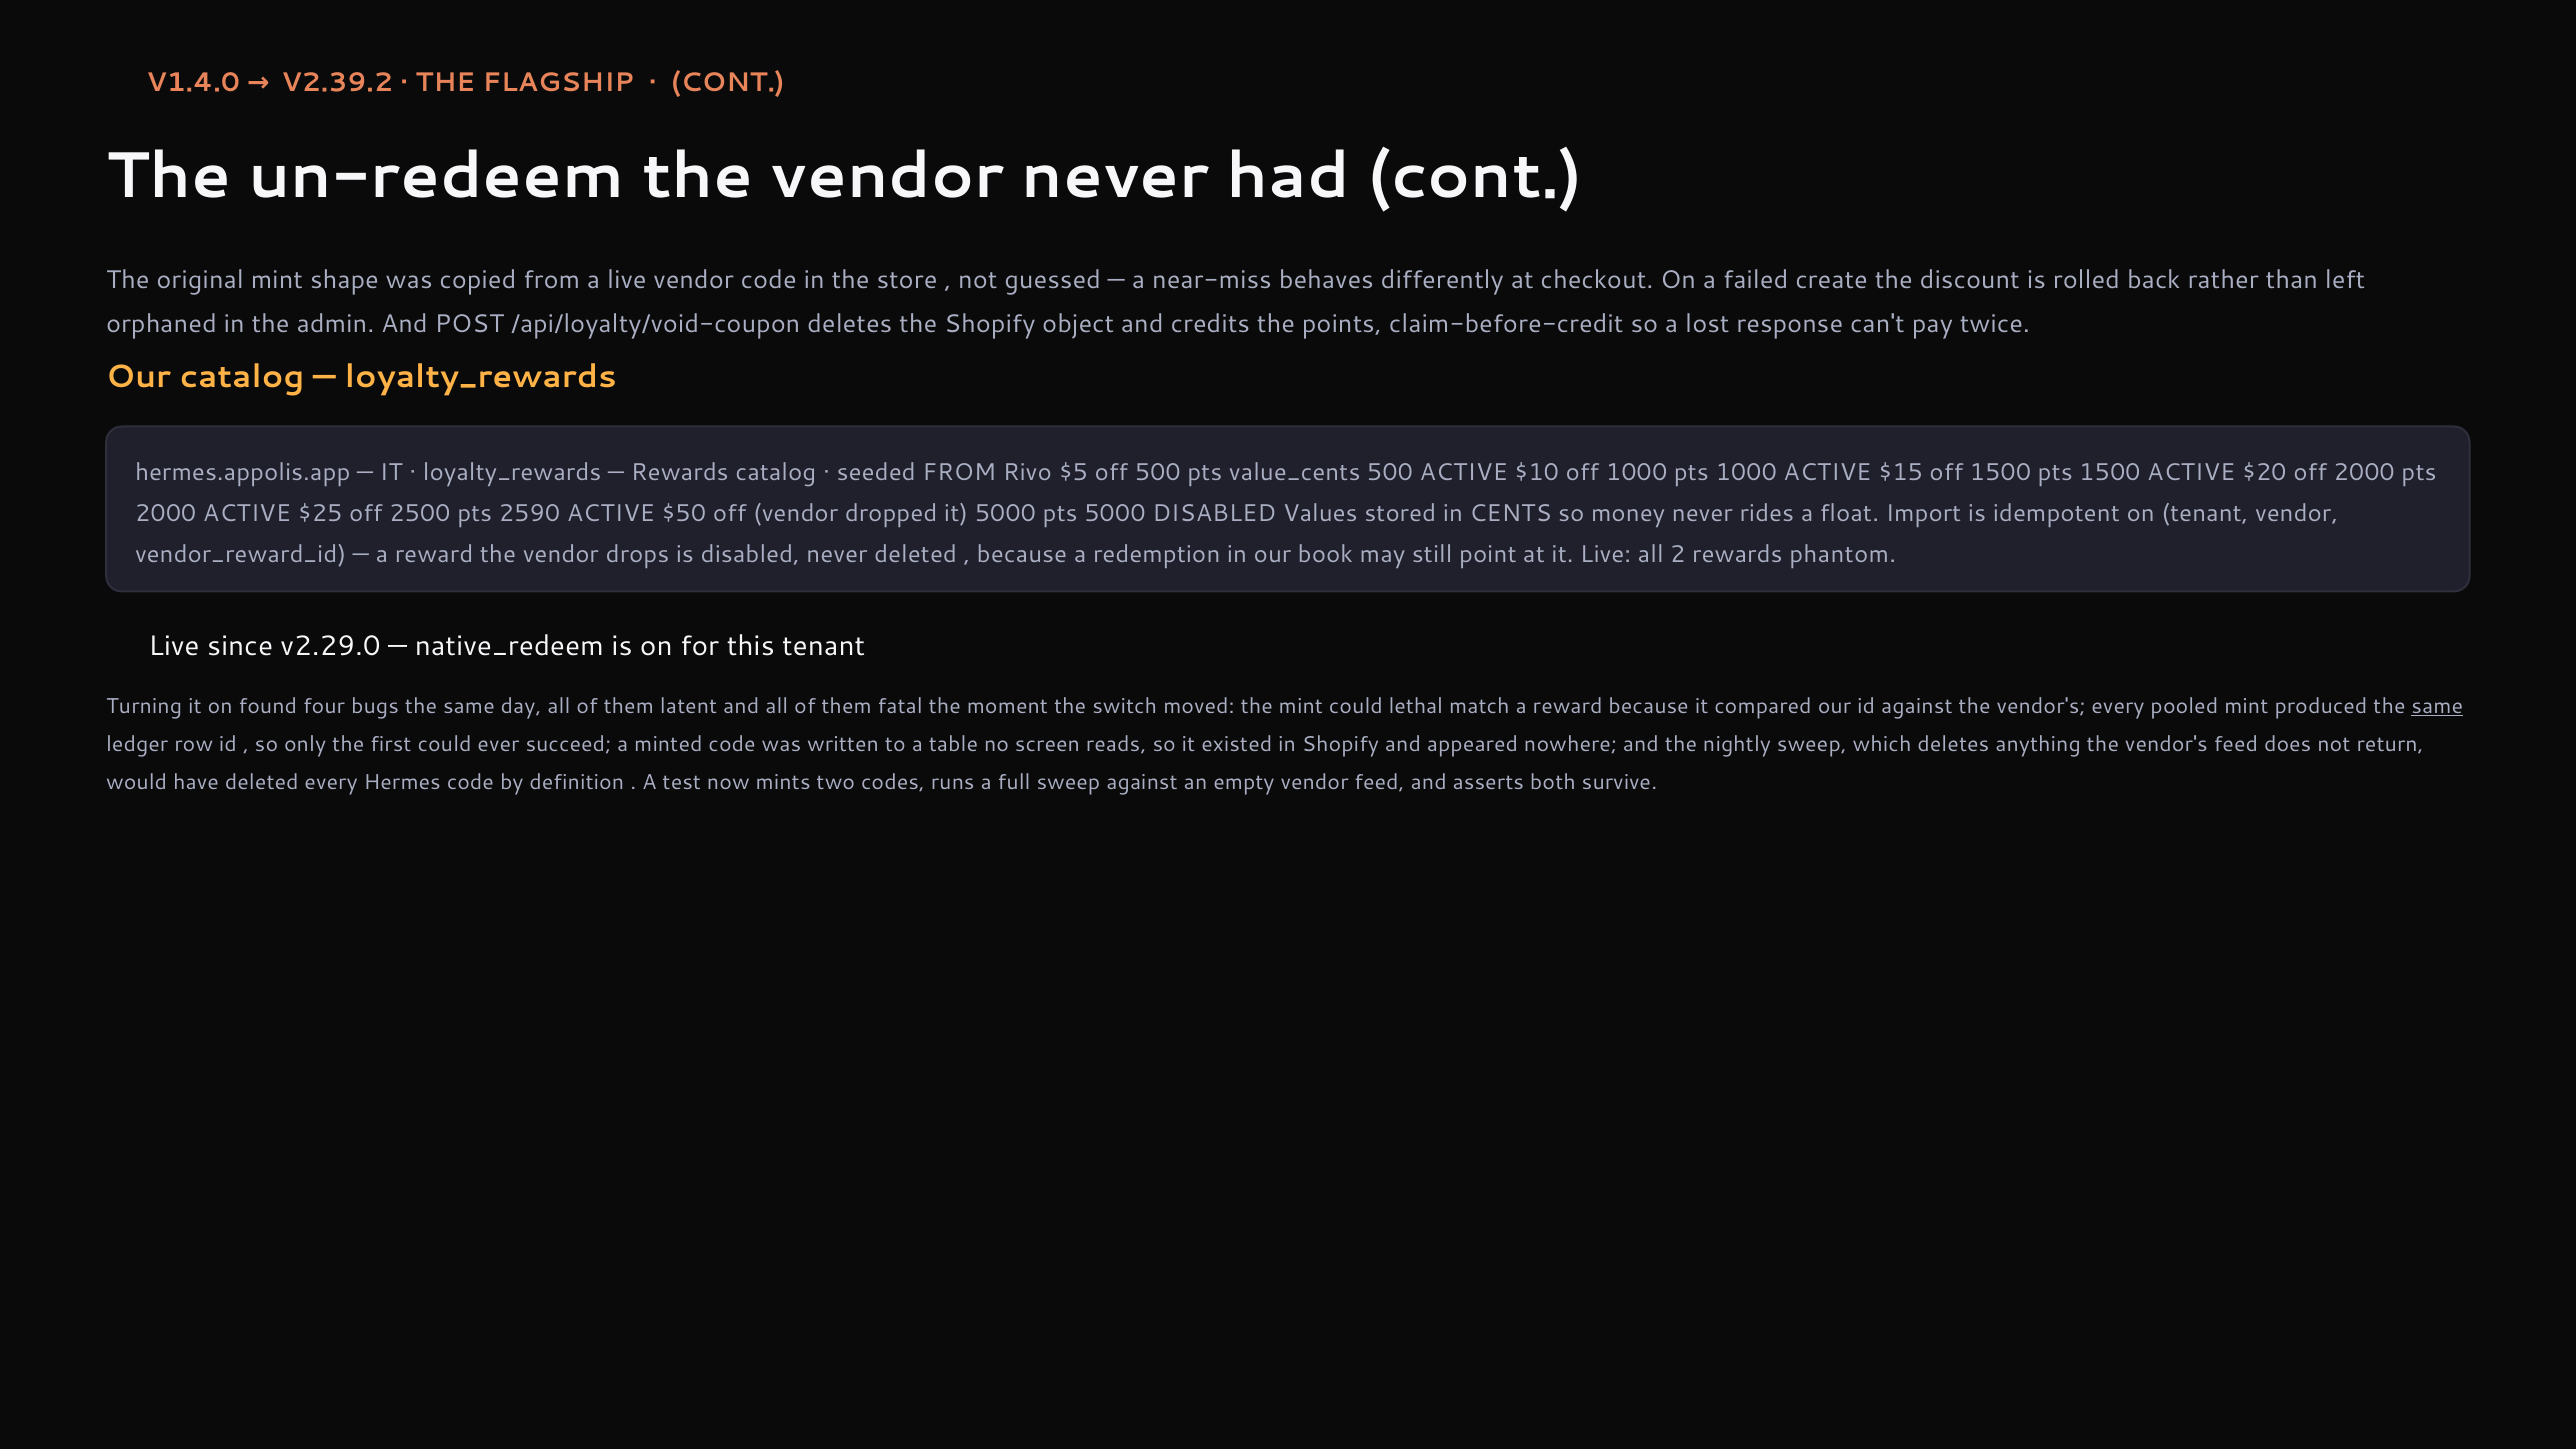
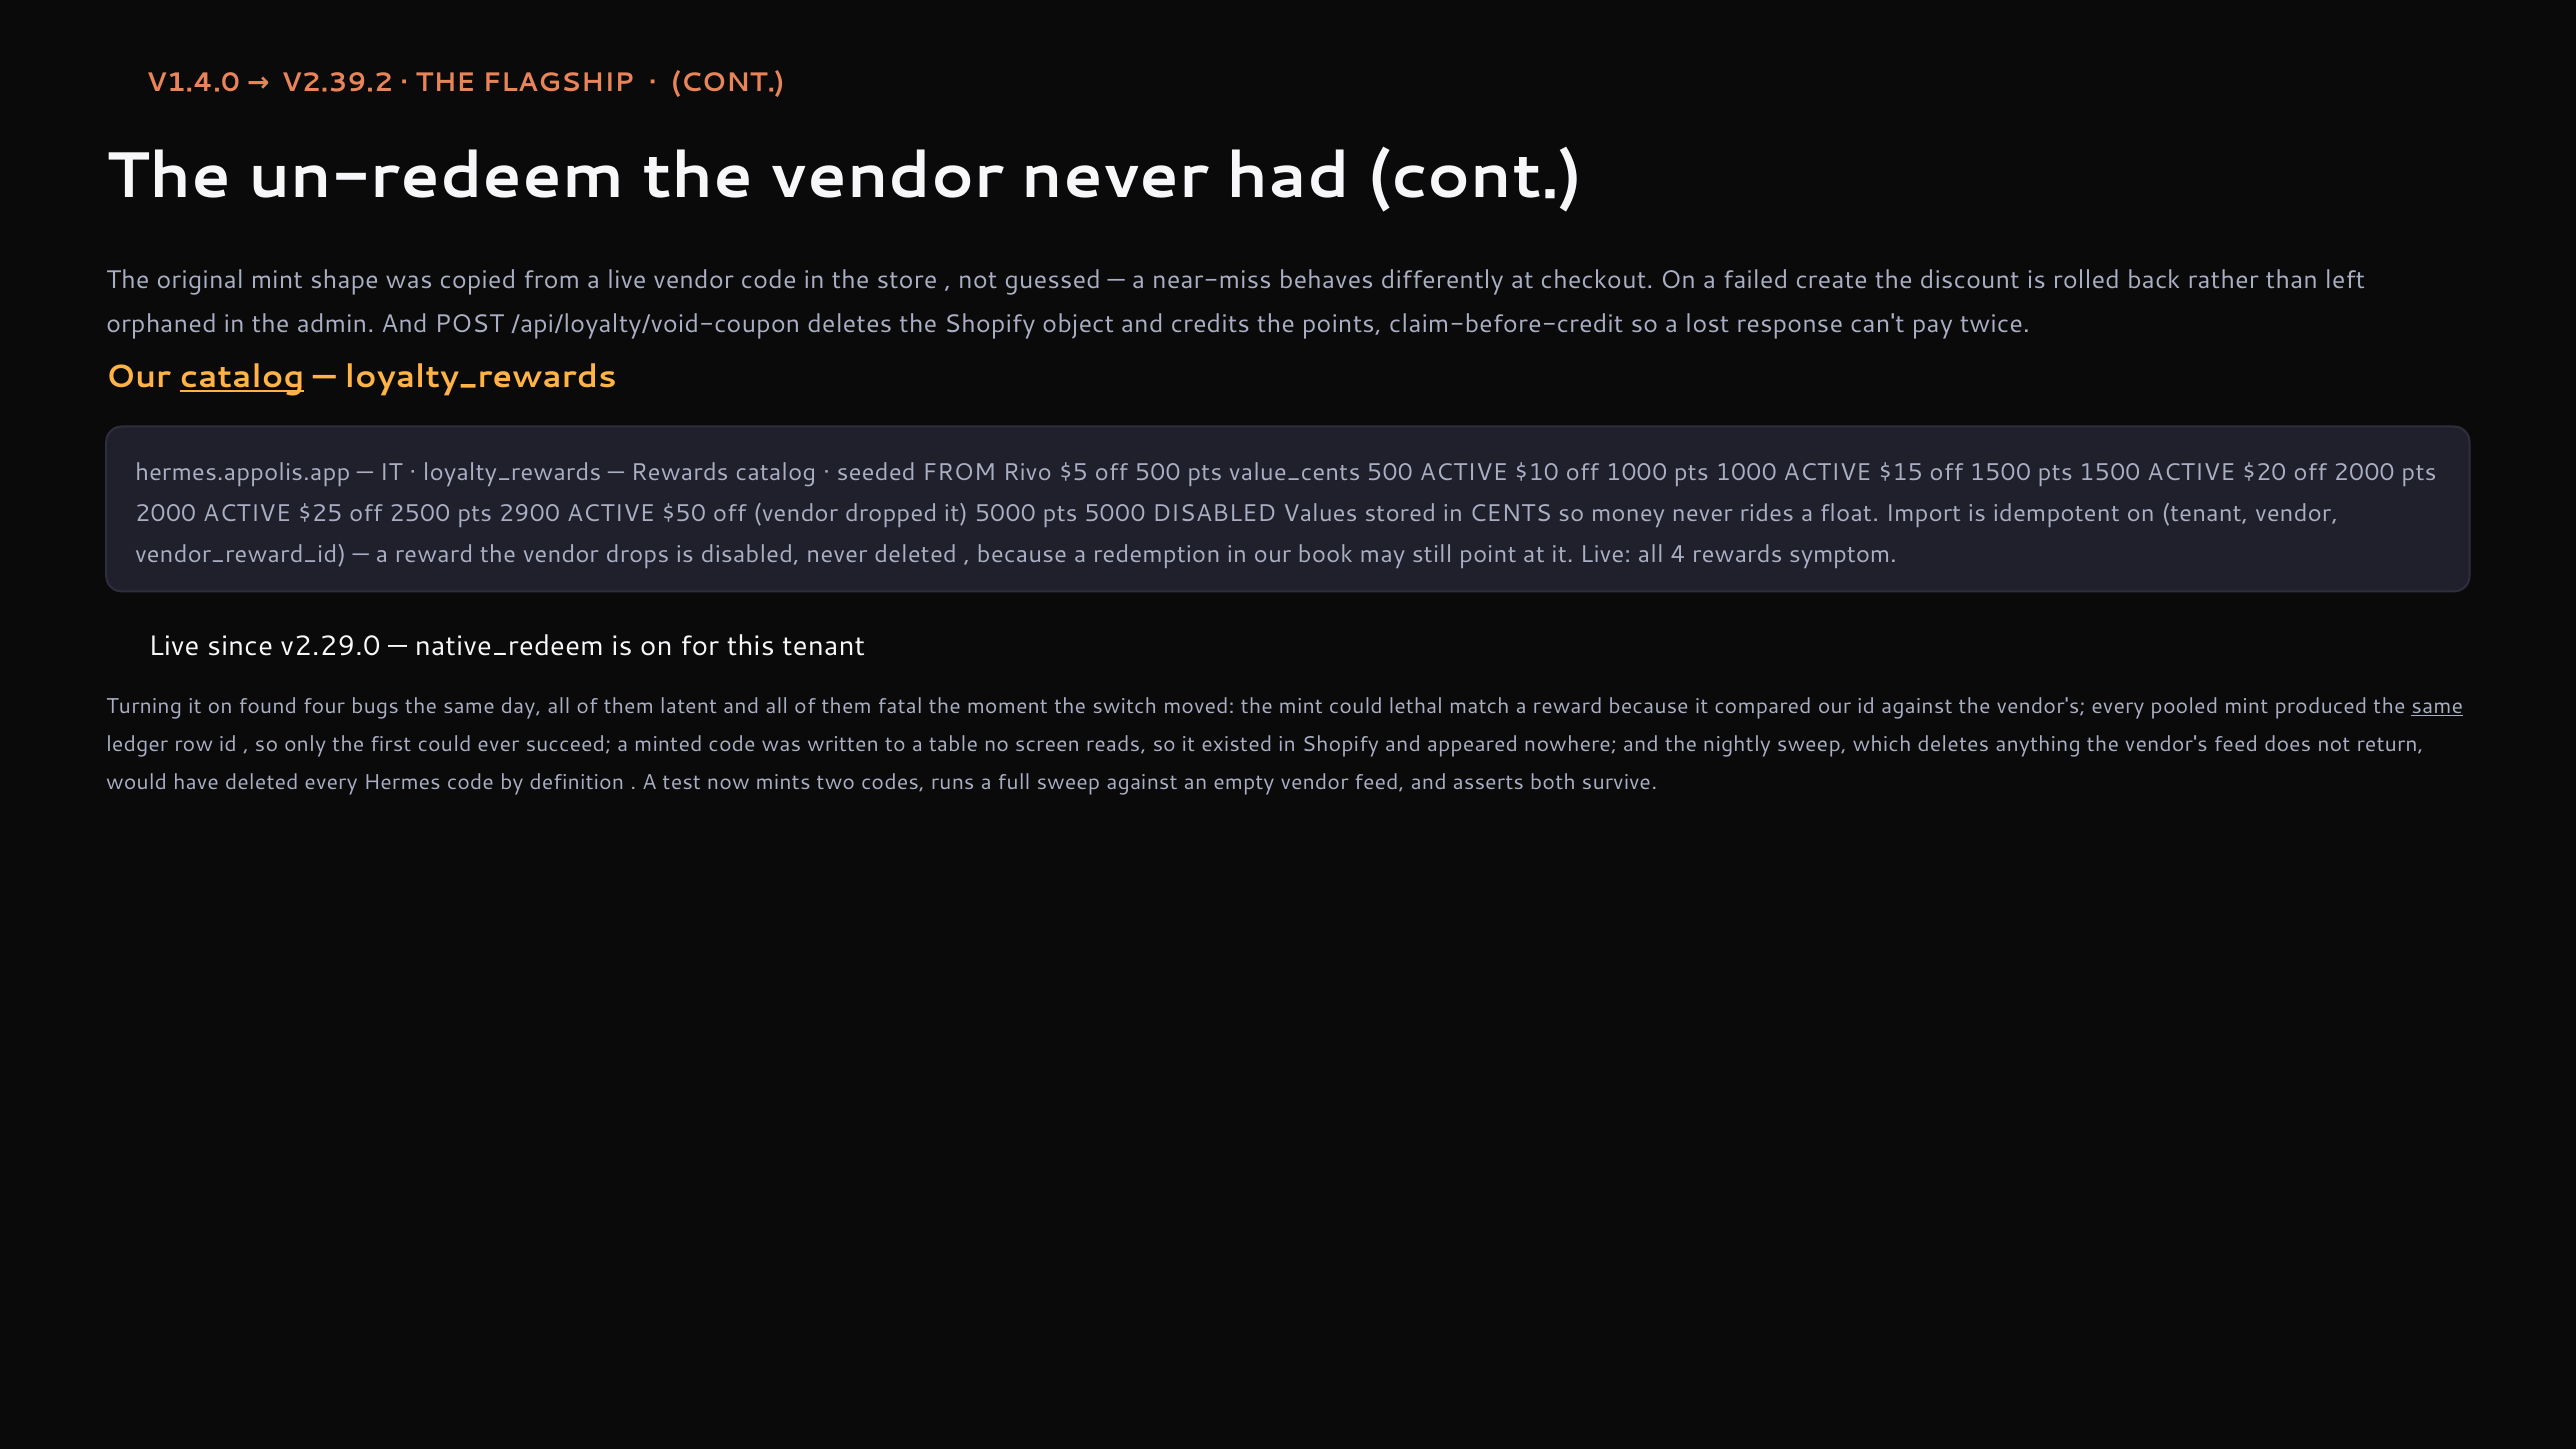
catalog at (242, 377) underline: none -> present
2590: 2590 -> 2900
2: 2 -> 4
phantom: phantom -> symptom
